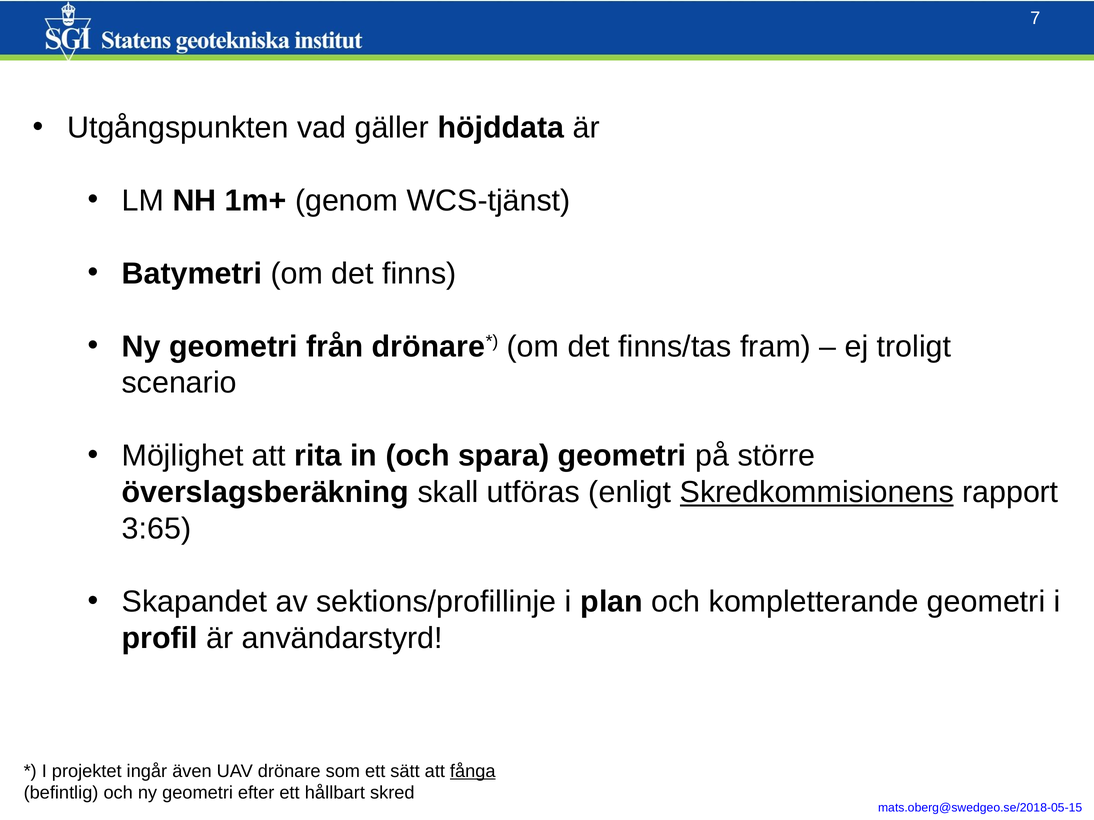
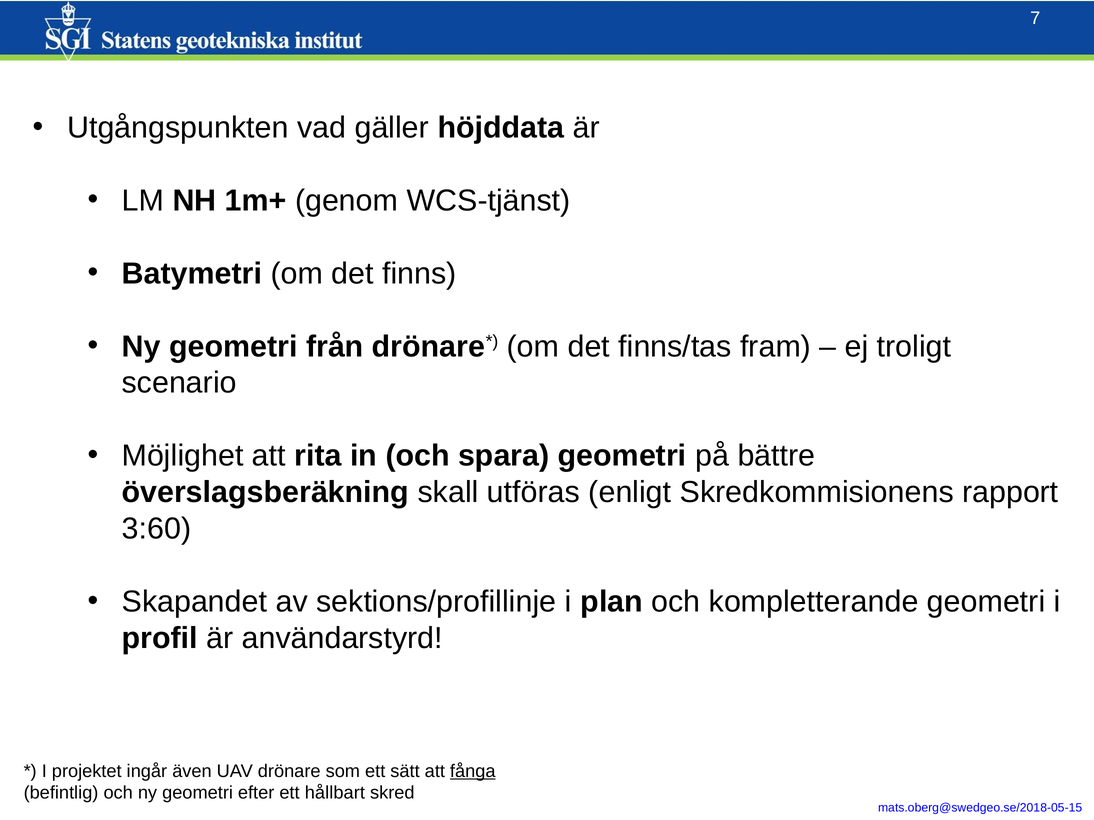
större: större -> bättre
Skredkommisionens underline: present -> none
3:65: 3:65 -> 3:60
